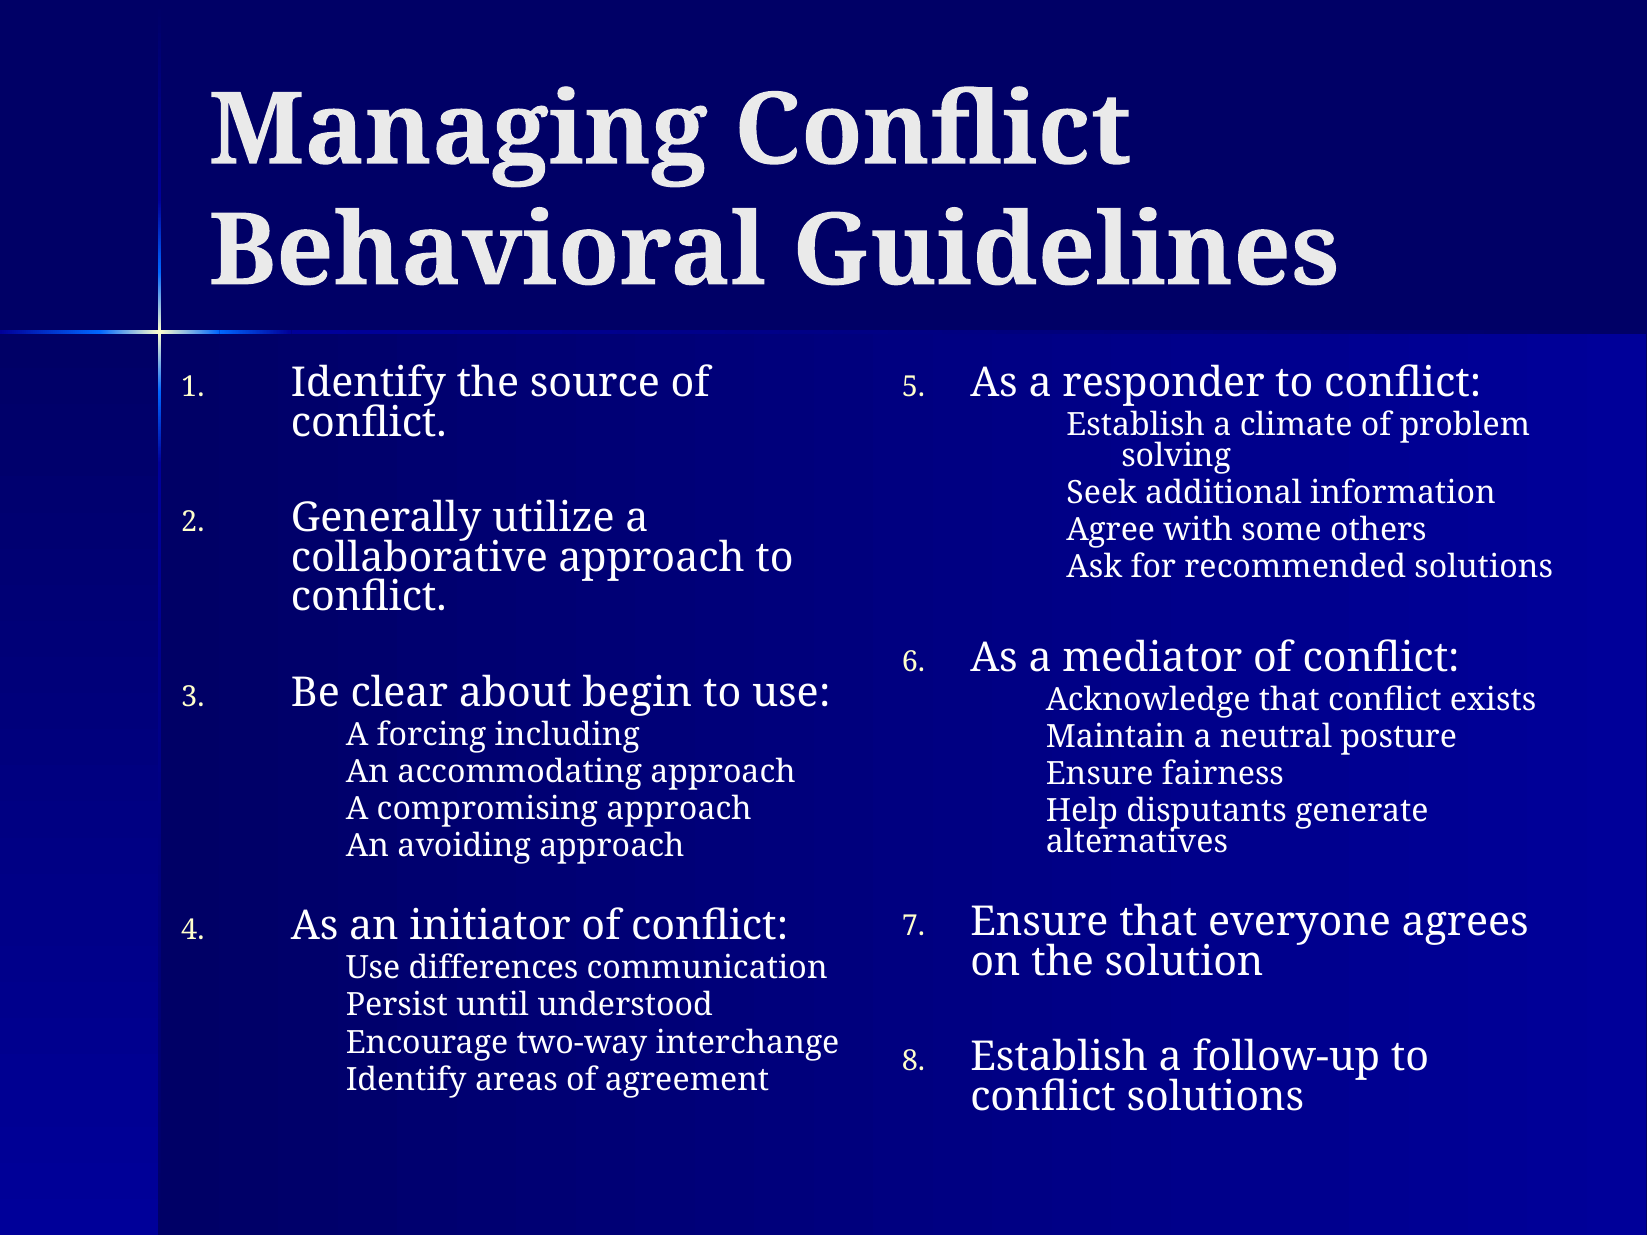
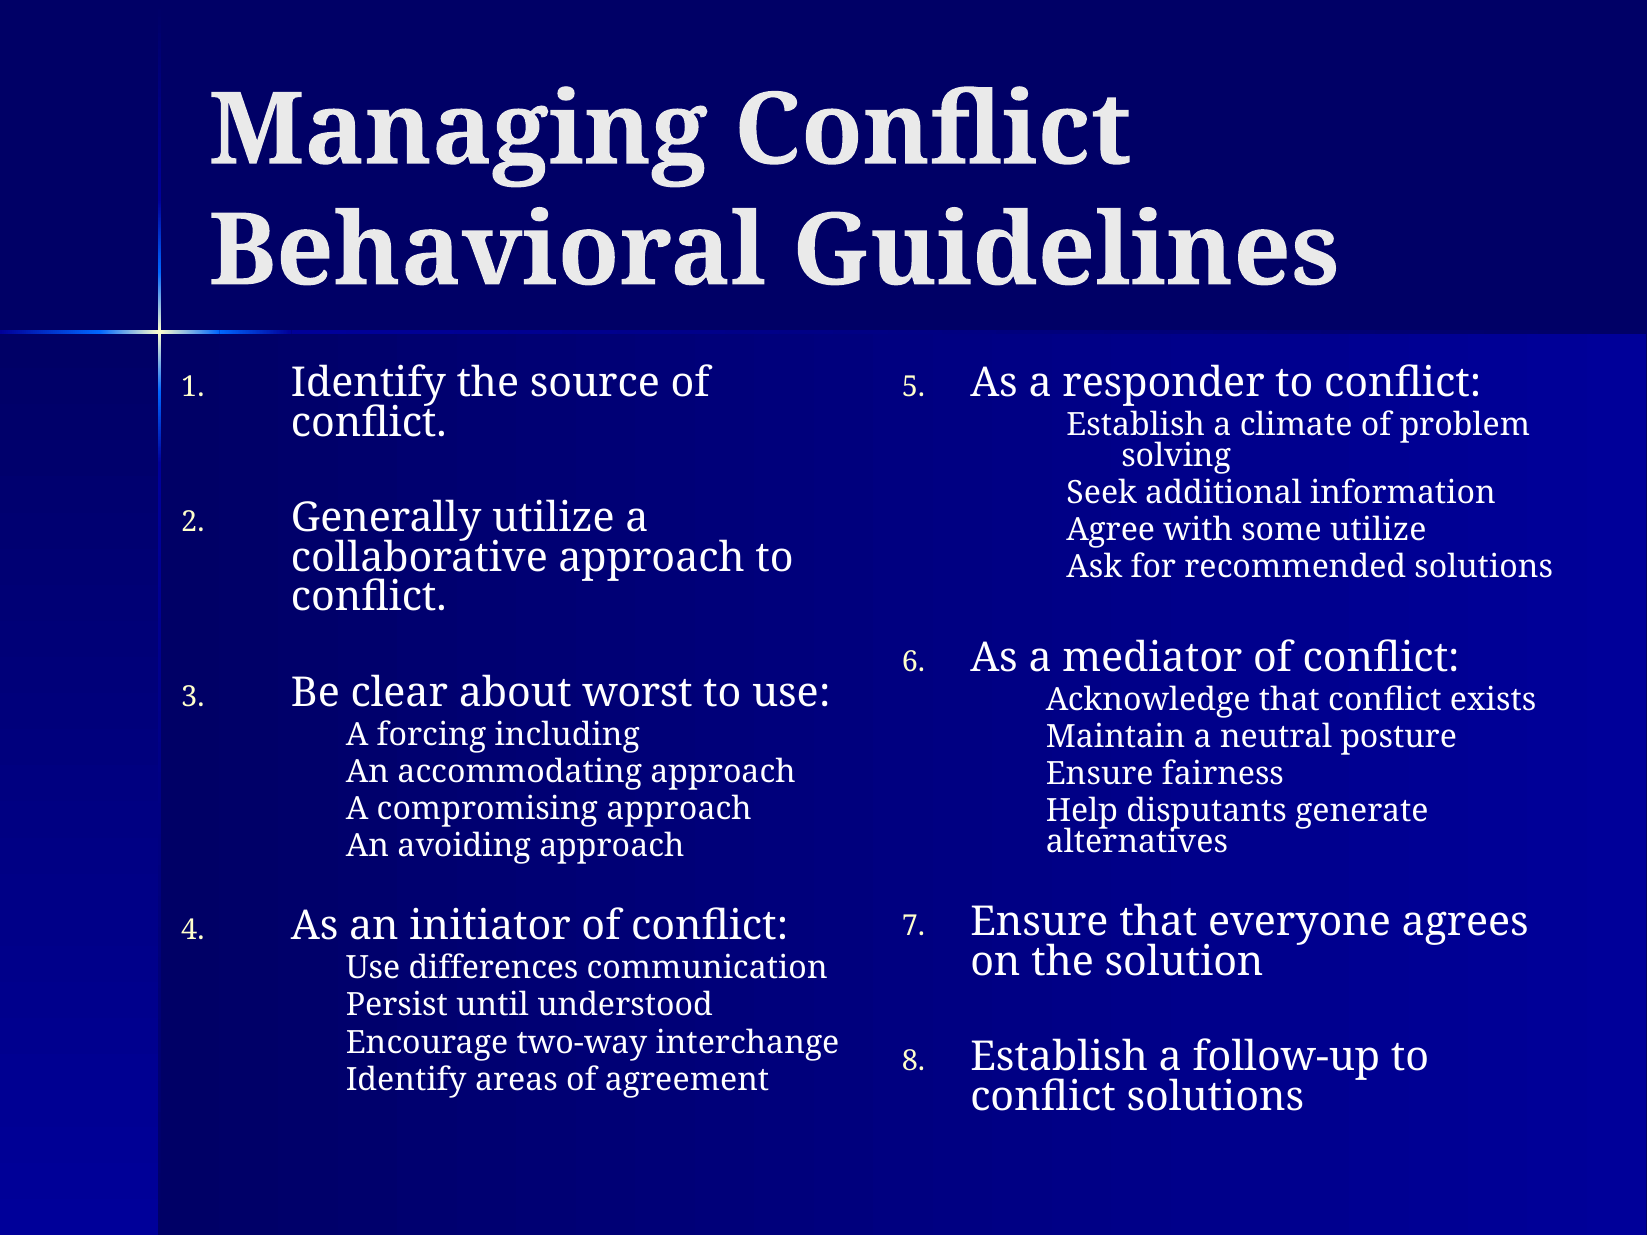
some others: others -> utilize
begin: begin -> worst
